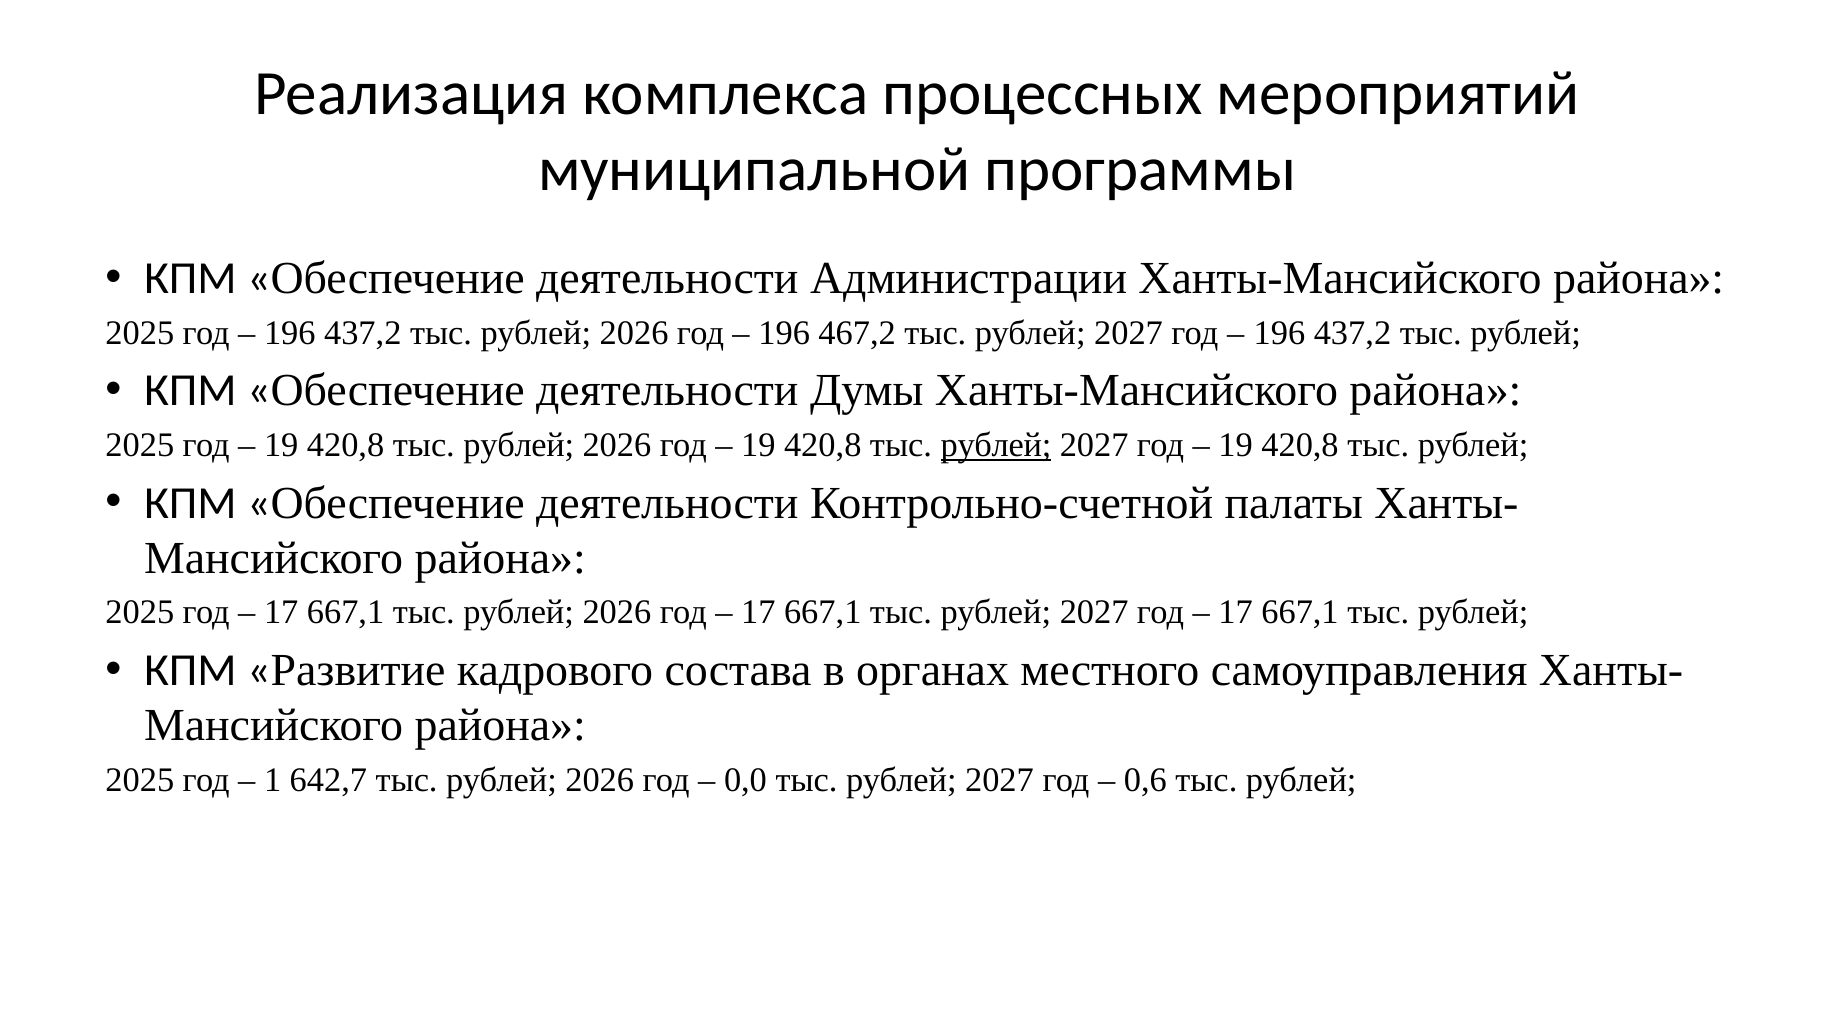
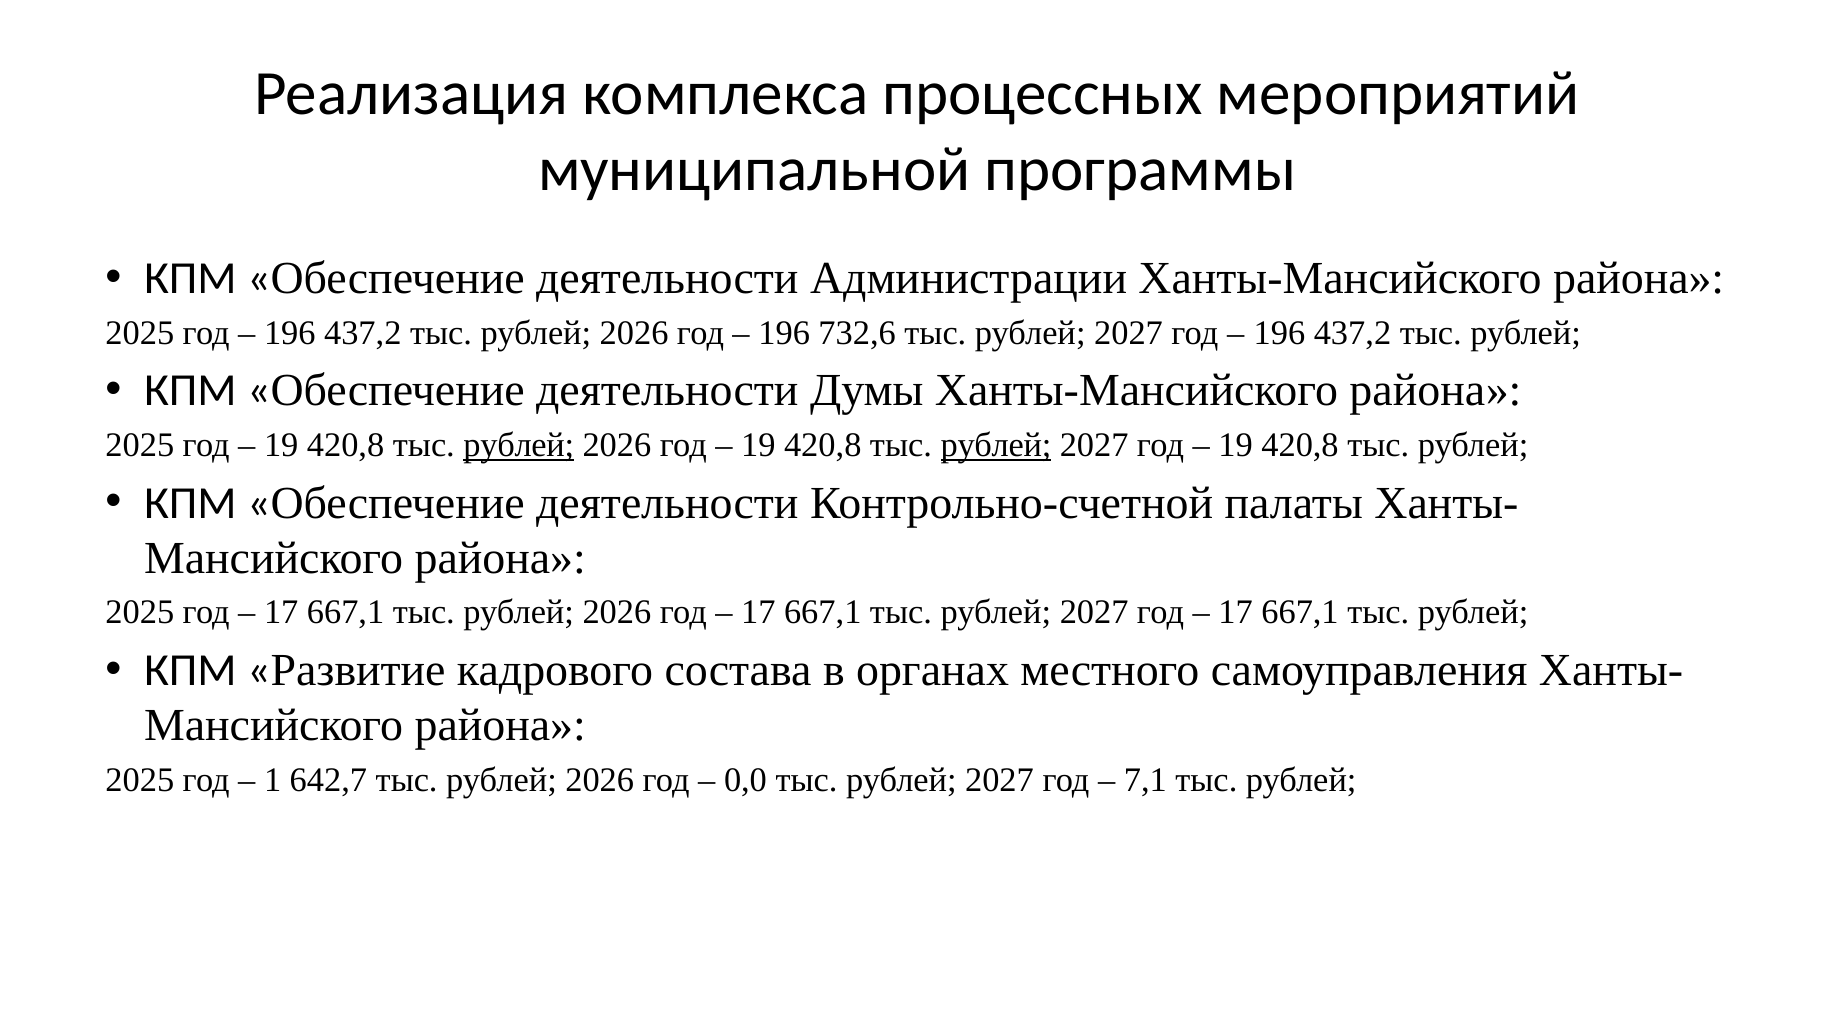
467,2: 467,2 -> 732,6
рублей at (519, 445) underline: none -> present
0,6: 0,6 -> 7,1
